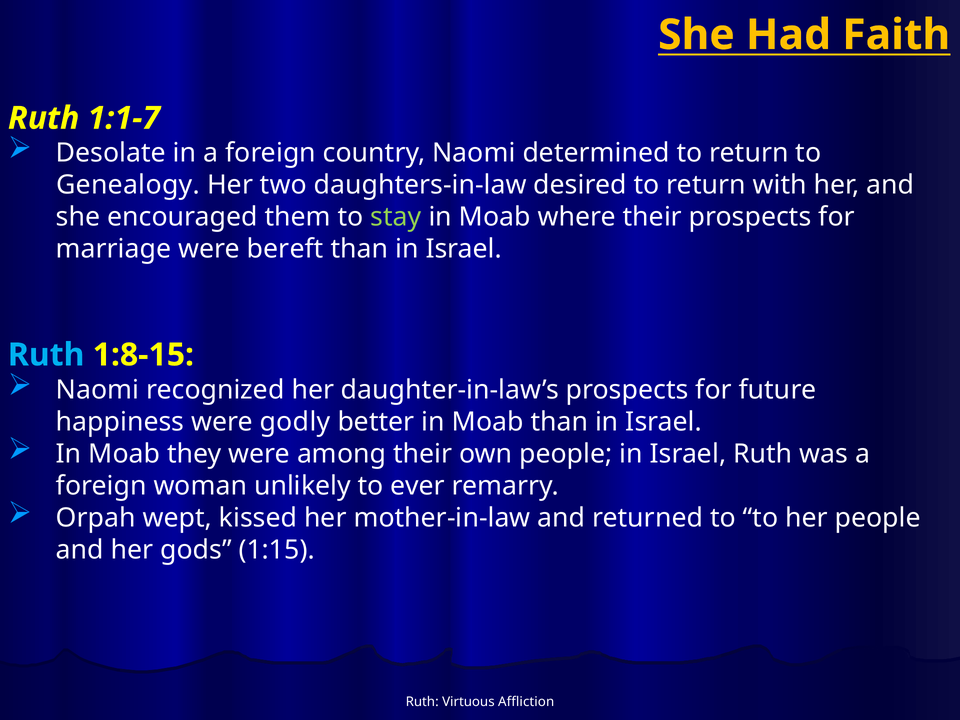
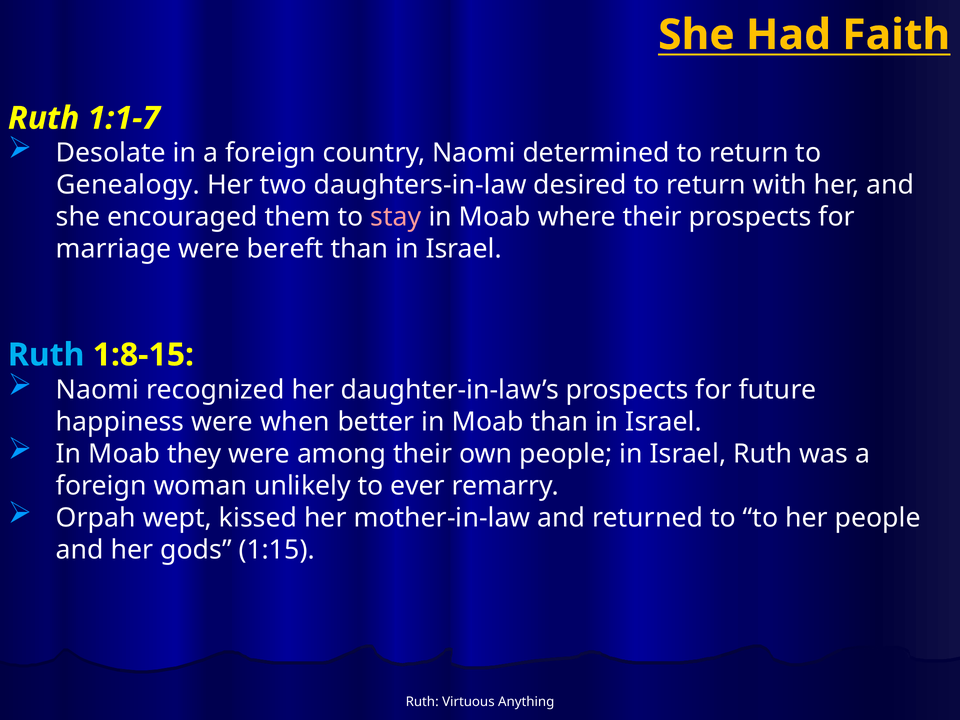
stay colour: light green -> pink
godly: godly -> when
Affliction: Affliction -> Anything
